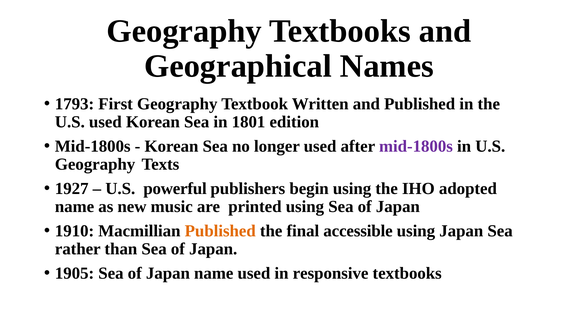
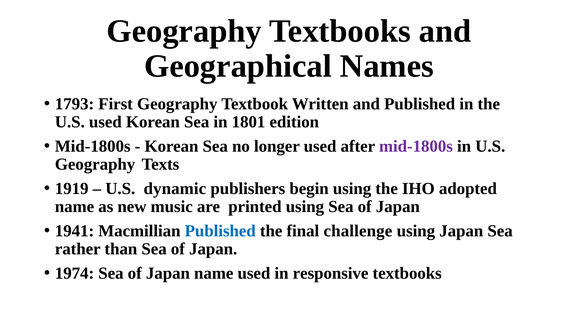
1927: 1927 -> 1919
powerful: powerful -> dynamic
1910: 1910 -> 1941
Published at (220, 231) colour: orange -> blue
accessible: accessible -> challenge
1905: 1905 -> 1974
